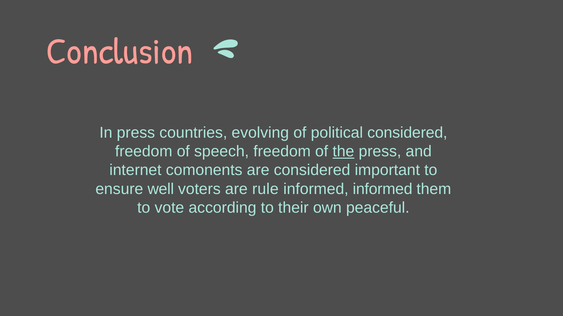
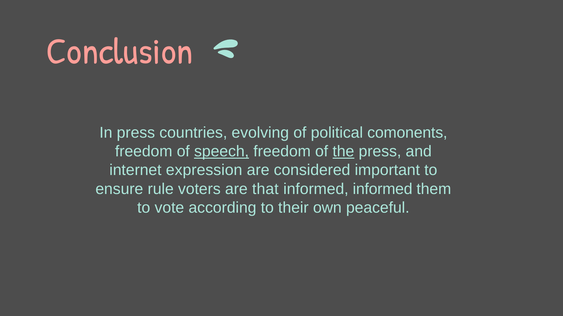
political considered: considered -> comonents
speech underline: none -> present
comonents: comonents -> expression
well: well -> rule
rule: rule -> that
